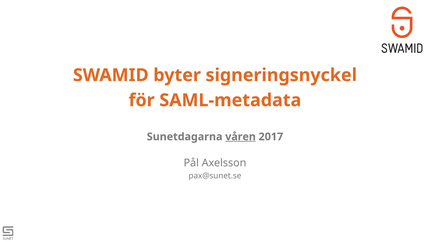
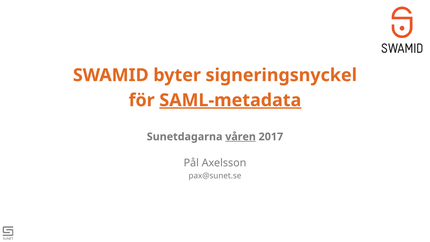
SAML-metadata underline: none -> present
